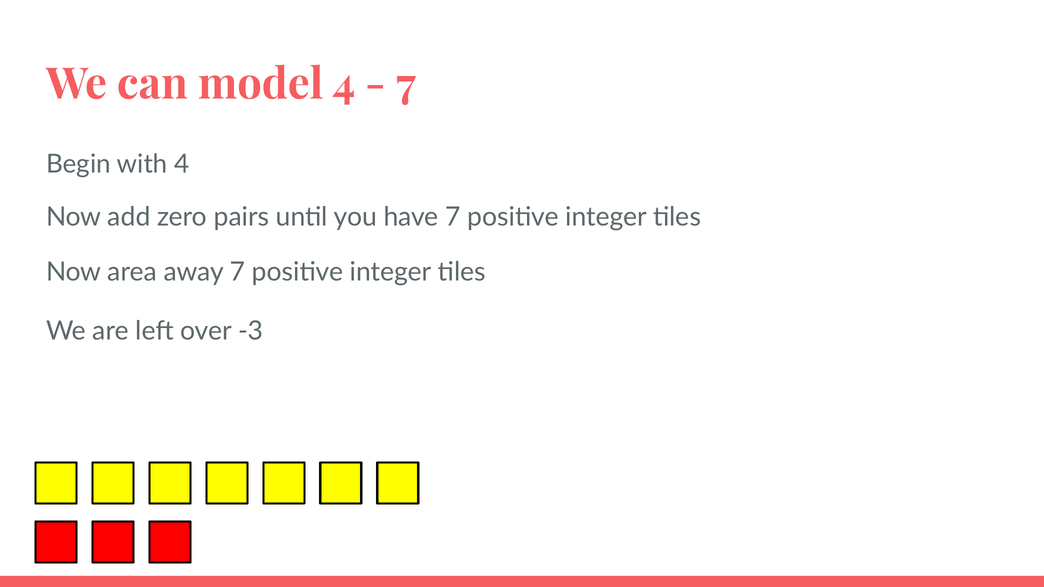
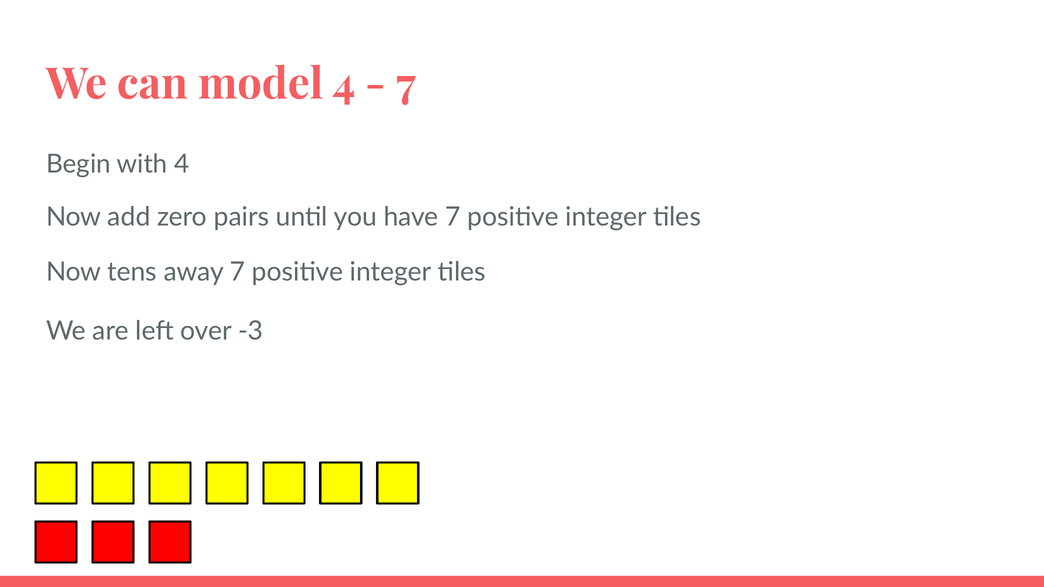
area: area -> tens
